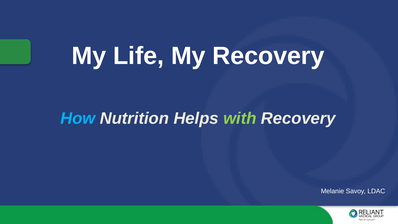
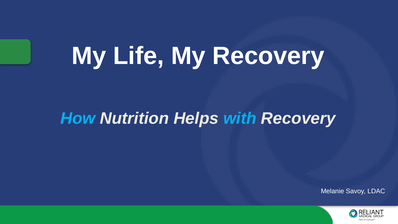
with colour: light green -> light blue
